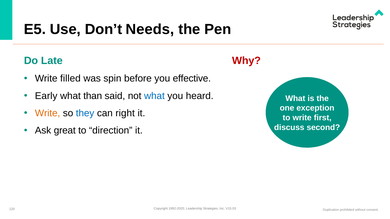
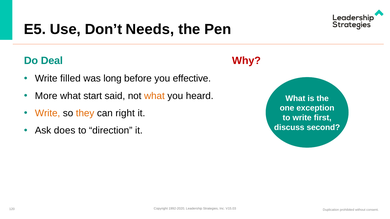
Late: Late -> Deal
spin: spin -> long
Early: Early -> More
than: than -> start
what at (154, 96) colour: blue -> orange
they colour: blue -> orange
great: great -> does
